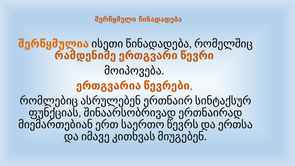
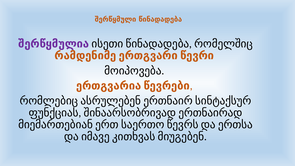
შერწყმულია colour: orange -> purple
